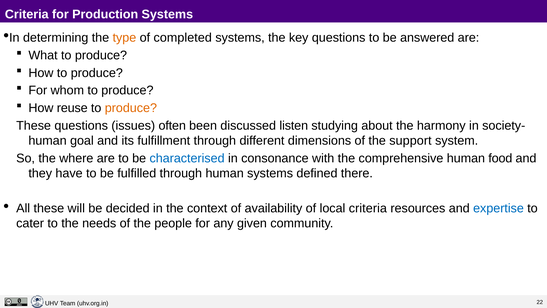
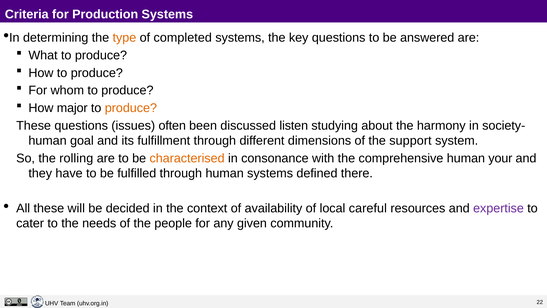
reuse: reuse -> major
where: where -> rolling
characterised colour: blue -> orange
food: food -> your
local criteria: criteria -> careful
expertise colour: blue -> purple
